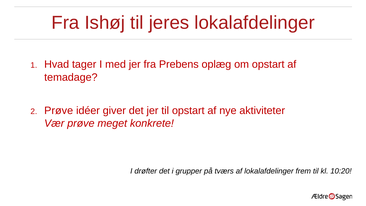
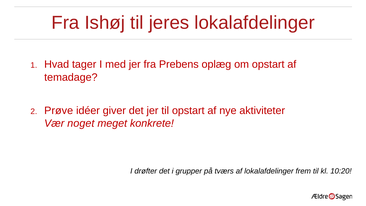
Vær prøve: prøve -> noget
